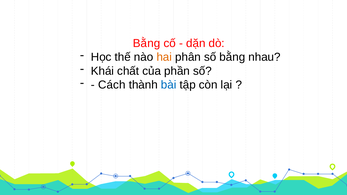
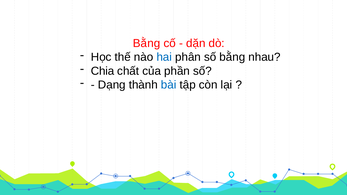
hai colour: orange -> blue
Khái: Khái -> Chia
Cách: Cách -> Dạng
